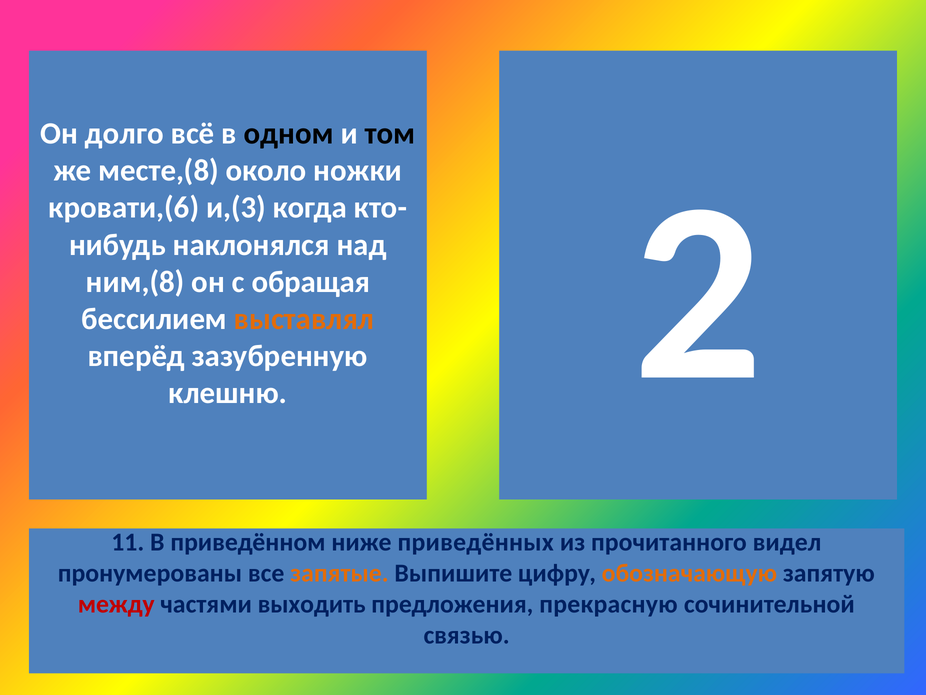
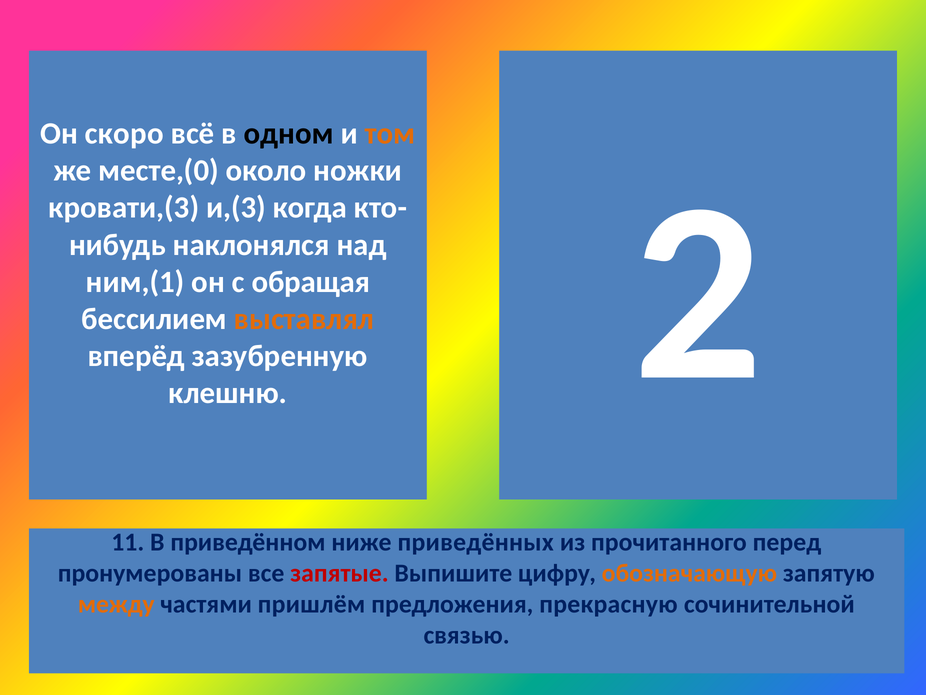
долго: долго -> скоро
том colour: black -> orange
месте,(8: месте,(8 -> месте,(0
кровати,(6: кровати,(6 -> кровати,(3
ним,(8: ним,(8 -> ним,(1
видел: видел -> перед
запятые colour: orange -> red
между colour: red -> orange
выходить: выходить -> пришлём
